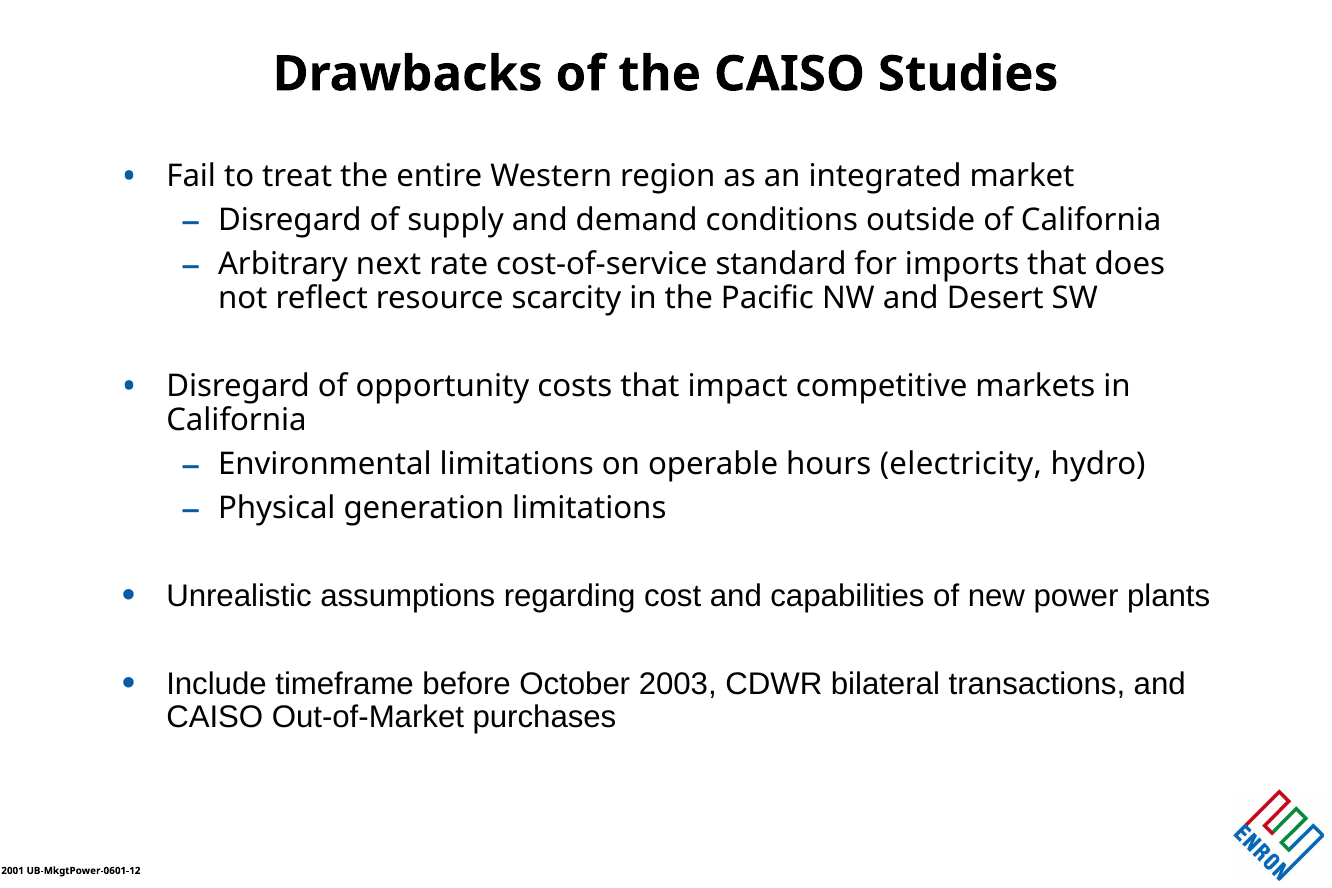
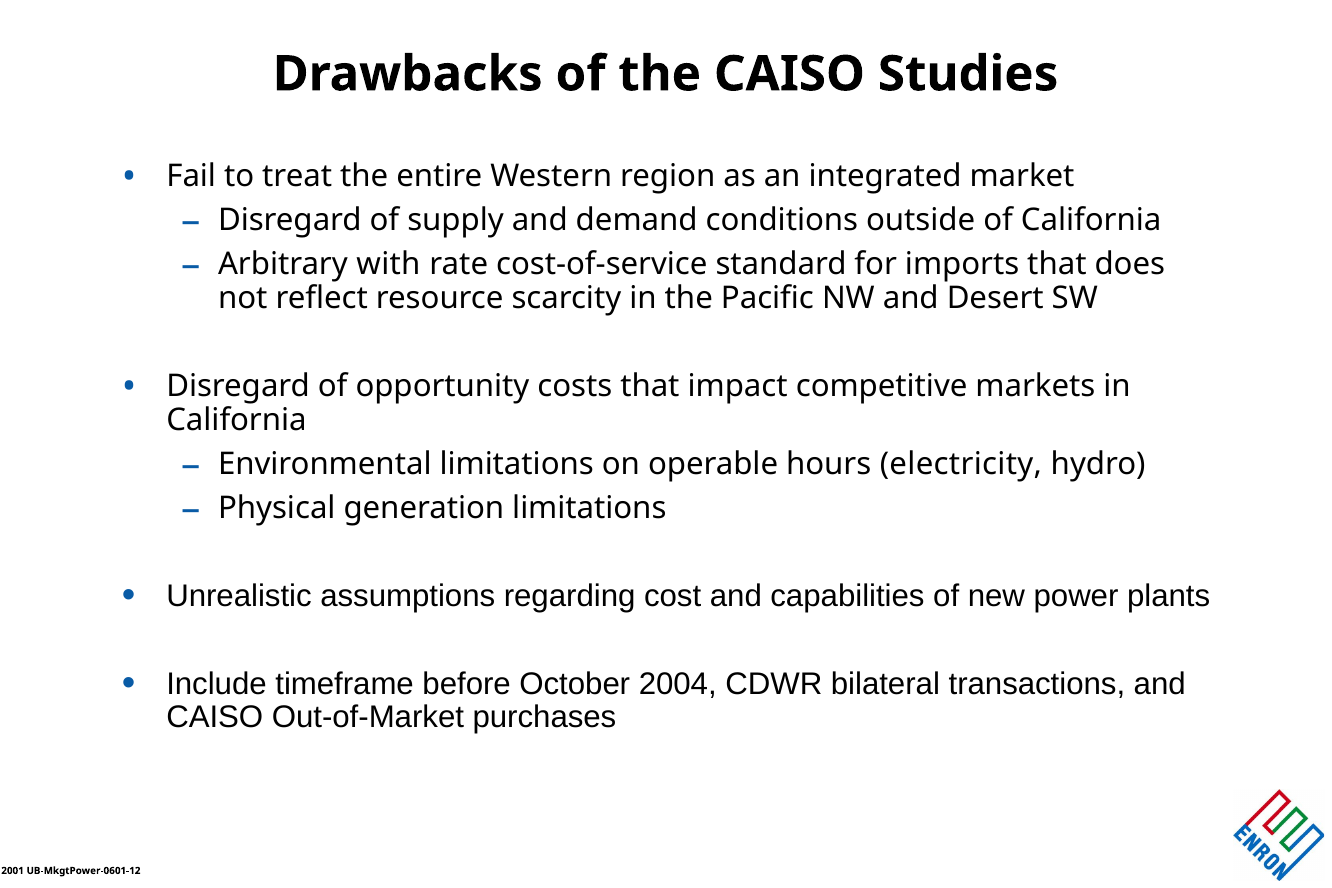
next: next -> with
2003: 2003 -> 2004
